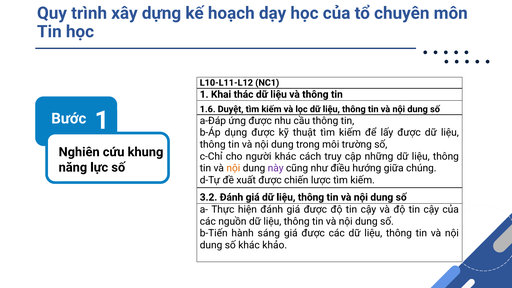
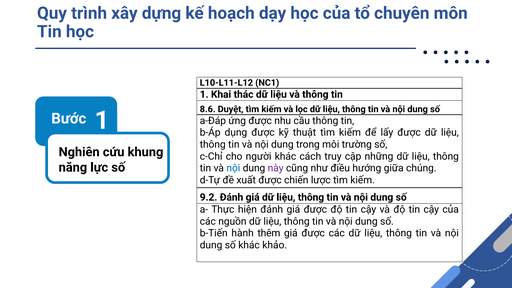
1.6: 1.6 -> 8.6
nội at (233, 168) colour: orange -> blue
3.2: 3.2 -> 9.2
sáng: sáng -> thêm
